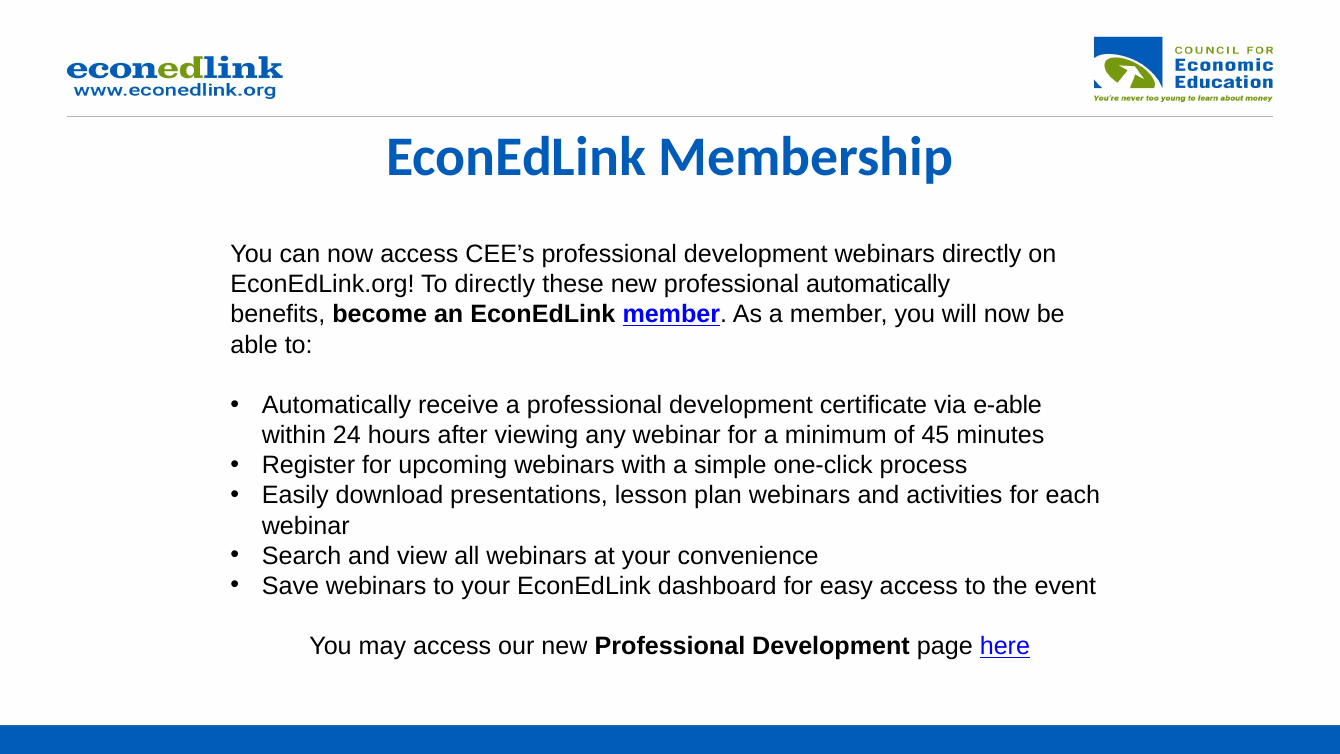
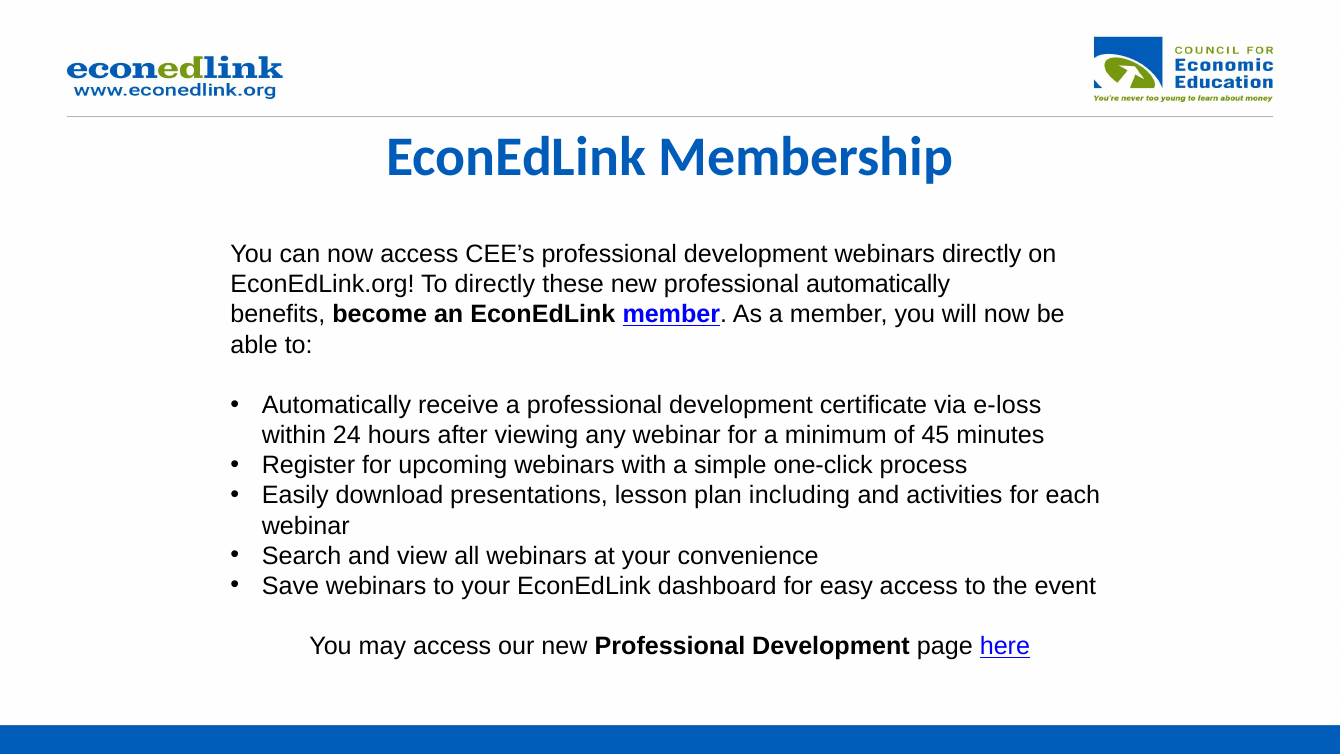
e-able: e-able -> e-loss
plan webinars: webinars -> including
